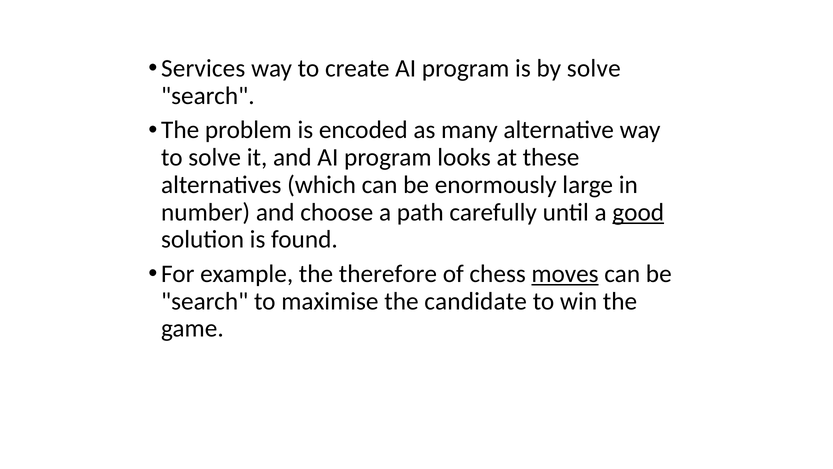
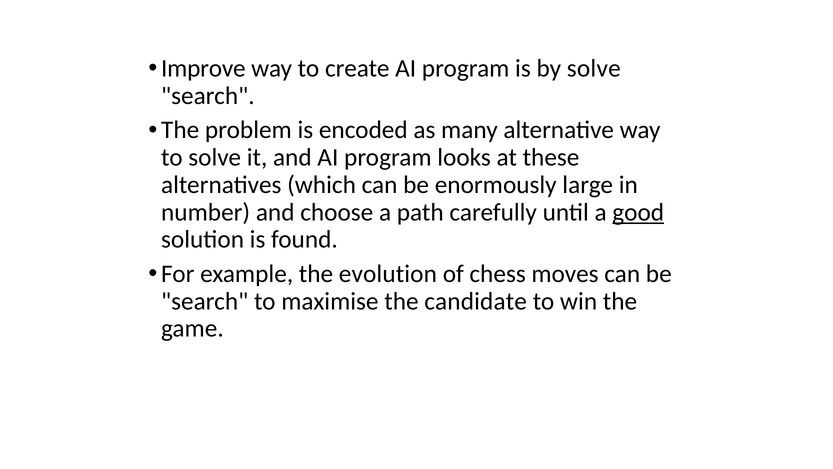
Services: Services -> Improve
therefore: therefore -> evolution
moves underline: present -> none
